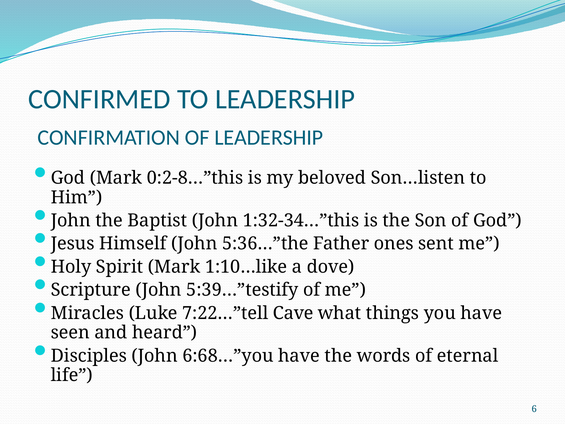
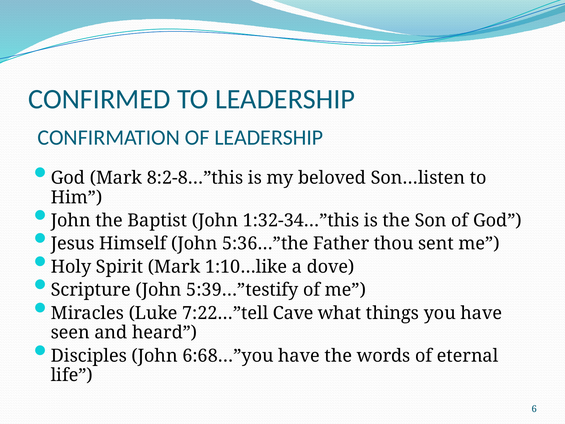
0:2-8…”this: 0:2-8…”this -> 8:2-8…”this
ones: ones -> thou
